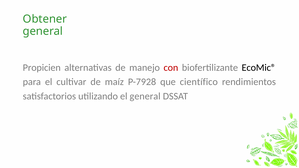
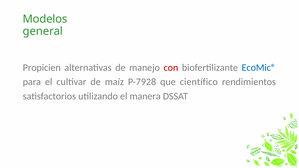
Obtener: Obtener -> Modelos
EcoMic® colour: black -> blue
el general: general -> manera
